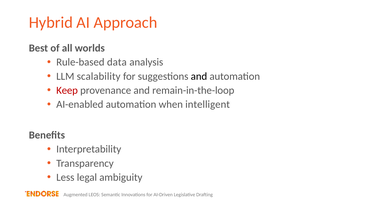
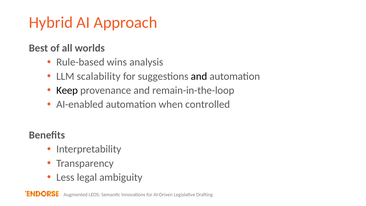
data: data -> wins
Keep colour: red -> black
intelligent: intelligent -> controlled
